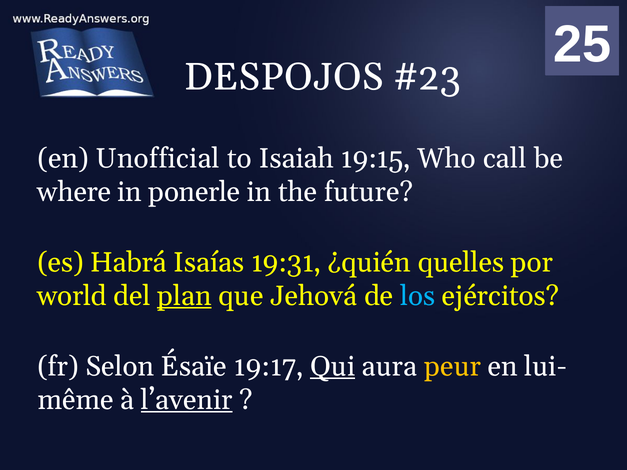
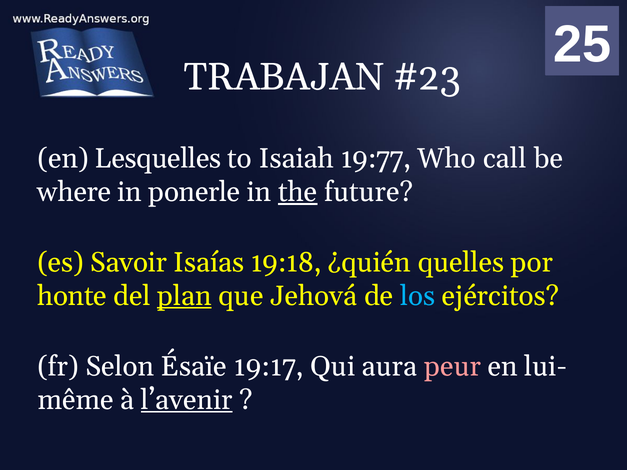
DESPOJOS: DESPOJOS -> TRABAJAN
Unofficial: Unofficial -> Lesquelles
19:15: 19:15 -> 19:77
the underline: none -> present
Habrá: Habrá -> Savoir
19:31: 19:31 -> 19:18
world: world -> honte
Qui underline: present -> none
peur colour: yellow -> pink
